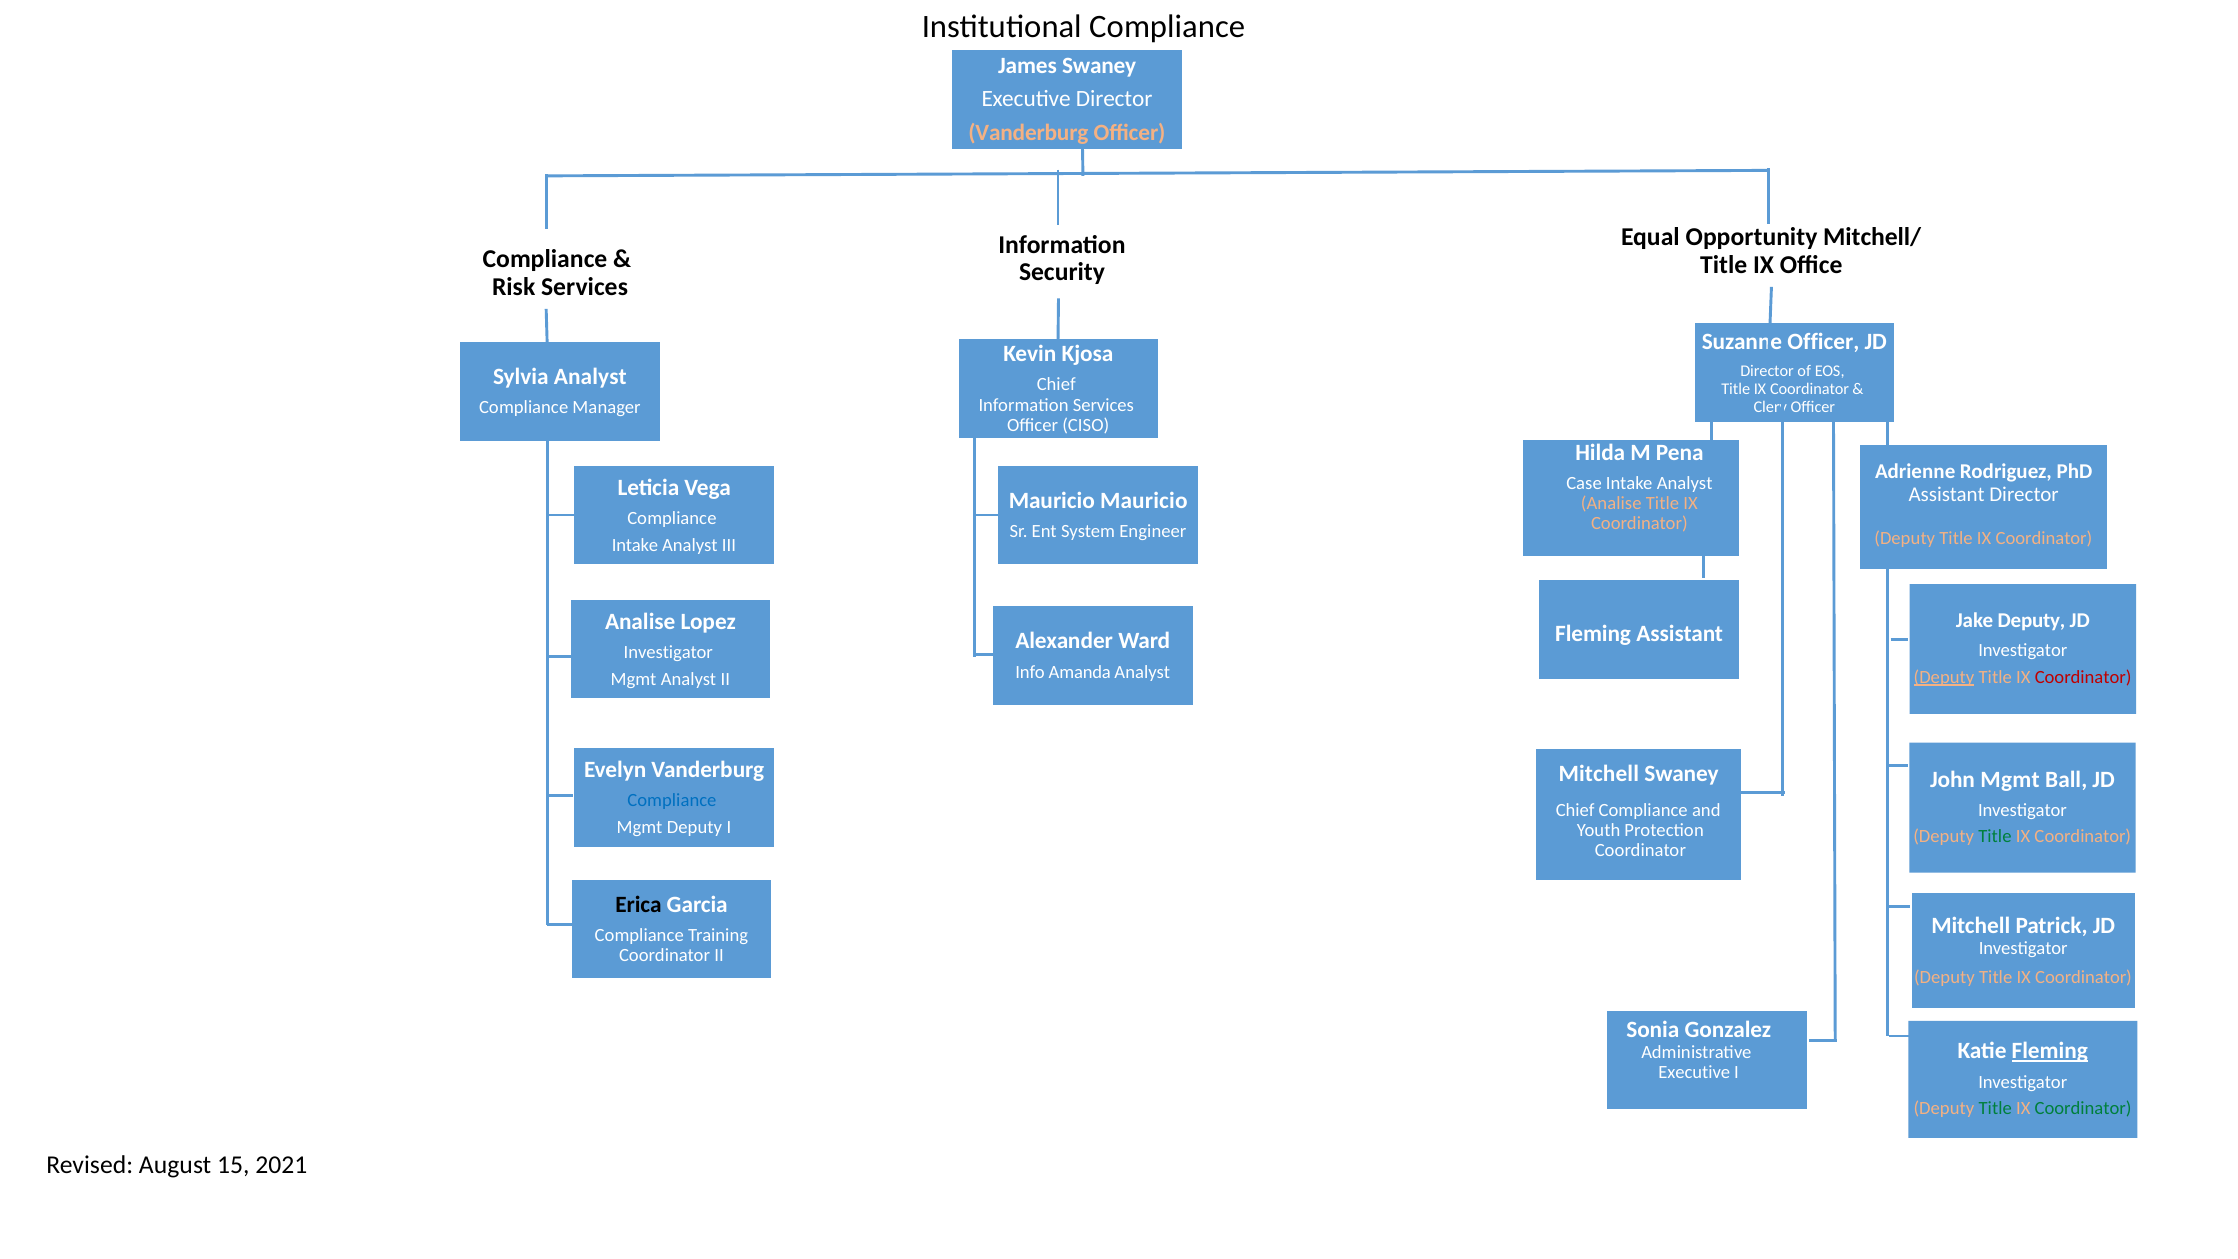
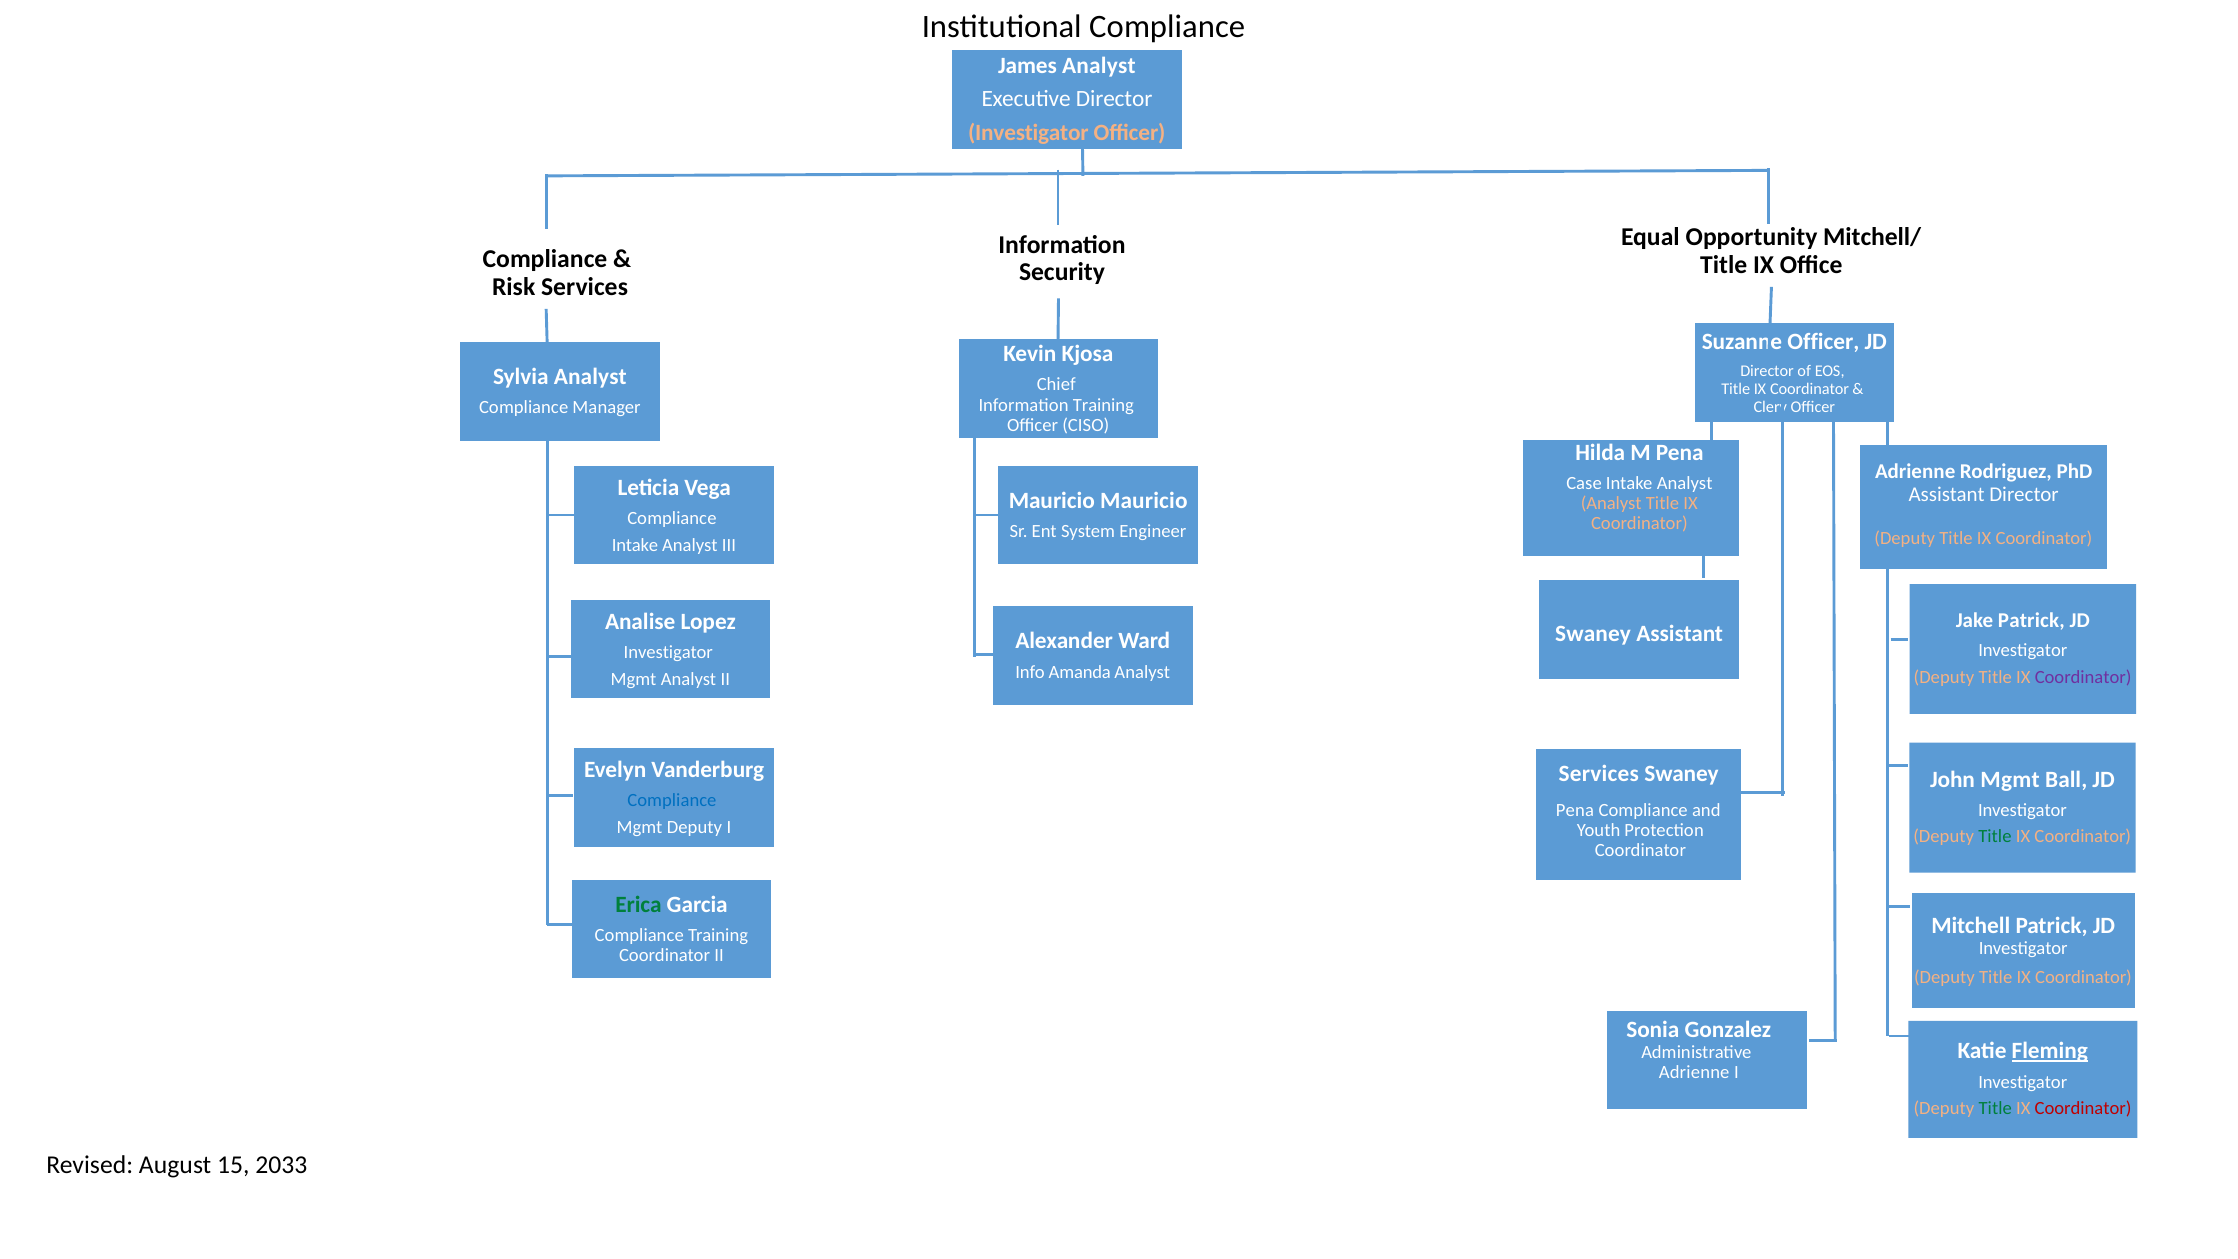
James Swaney: Swaney -> Analyst
Vanderburg at (1028, 133): Vanderburg -> Investigator
Information Services: Services -> Training
Analise at (1611, 503): Analise -> Analyst
Jake Deputy: Deputy -> Patrick
Fleming at (1593, 633): Fleming -> Swaney
Deputy at (1944, 677) underline: present -> none
Coordinator at (2083, 677) colour: red -> purple
Mitchell at (1599, 774): Mitchell -> Services
Chief at (1575, 810): Chief -> Pena
Erica colour: black -> green
Executive at (1694, 1072): Executive -> Adrienne
Coordinator at (2083, 1108) colour: green -> red
2021: 2021 -> 2033
